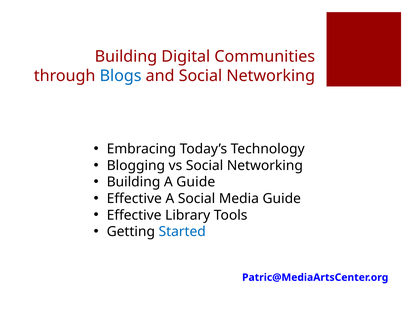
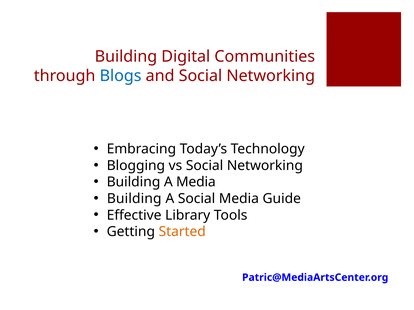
A Guide: Guide -> Media
Effective at (134, 199): Effective -> Building
Started colour: blue -> orange
